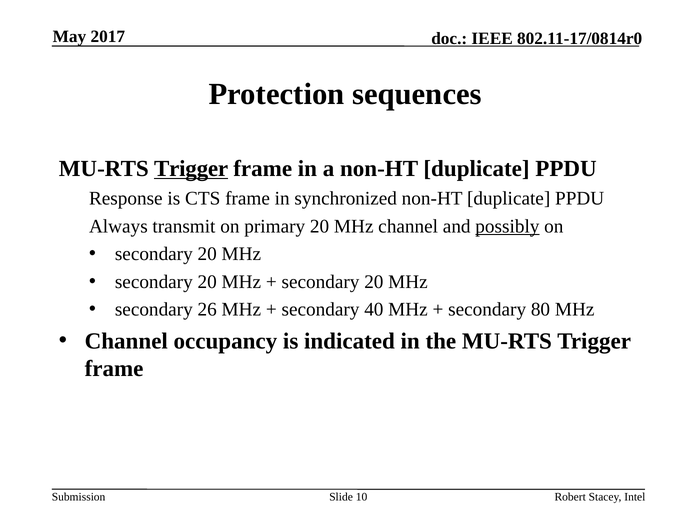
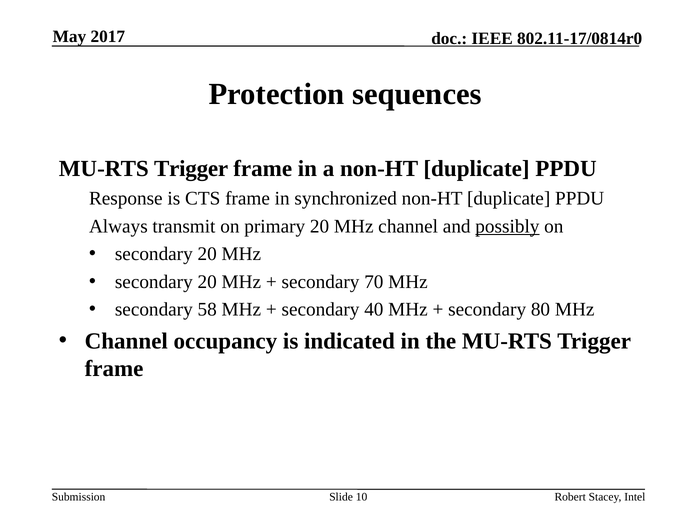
Trigger at (191, 169) underline: present -> none
20 at (374, 282): 20 -> 70
26: 26 -> 58
